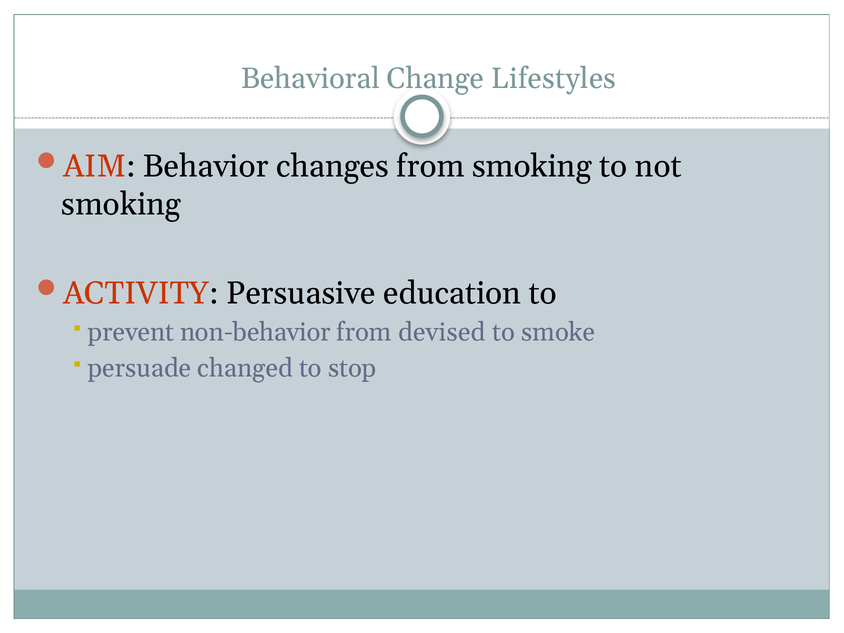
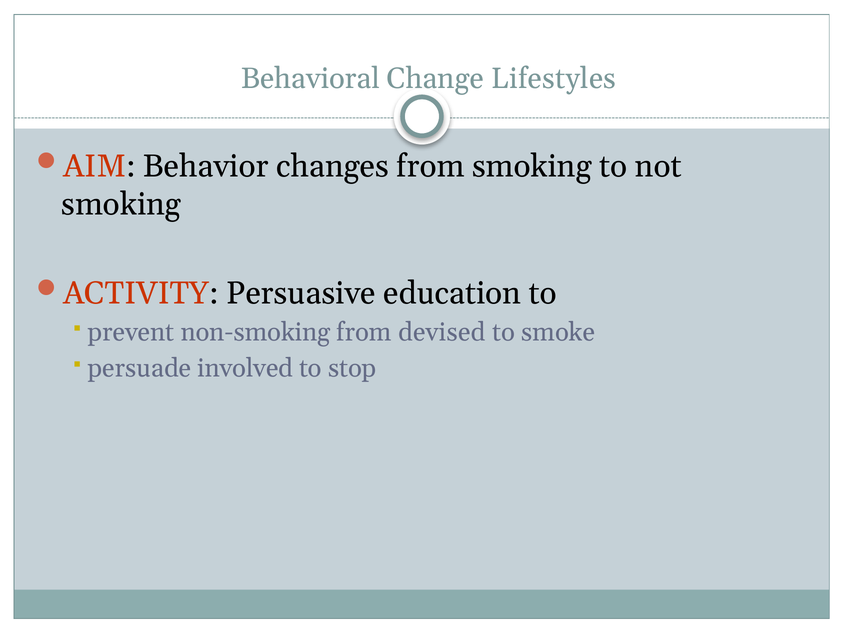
non-behavior: non-behavior -> non-smoking
changed: changed -> involved
